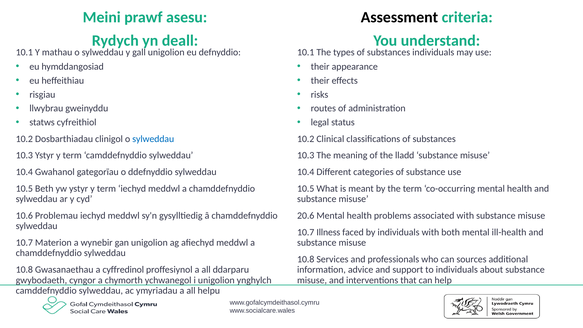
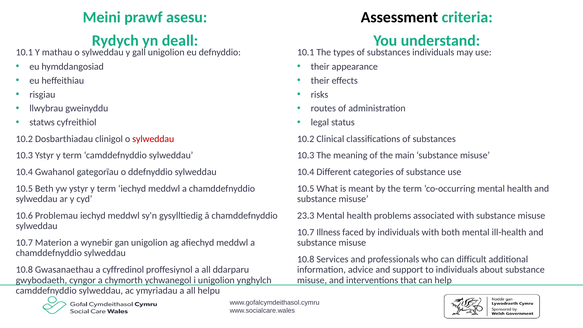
sylweddau at (153, 139) colour: blue -> red
lladd: lladd -> main
20.6: 20.6 -> 23.3
sources: sources -> difficult
